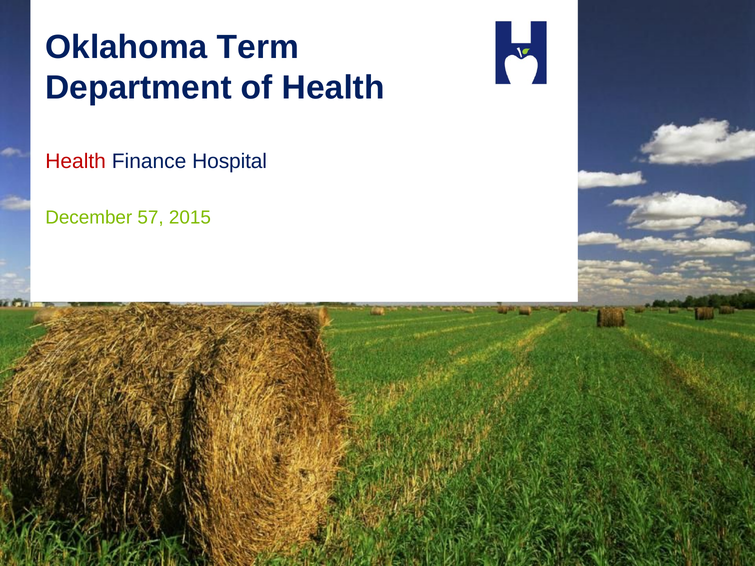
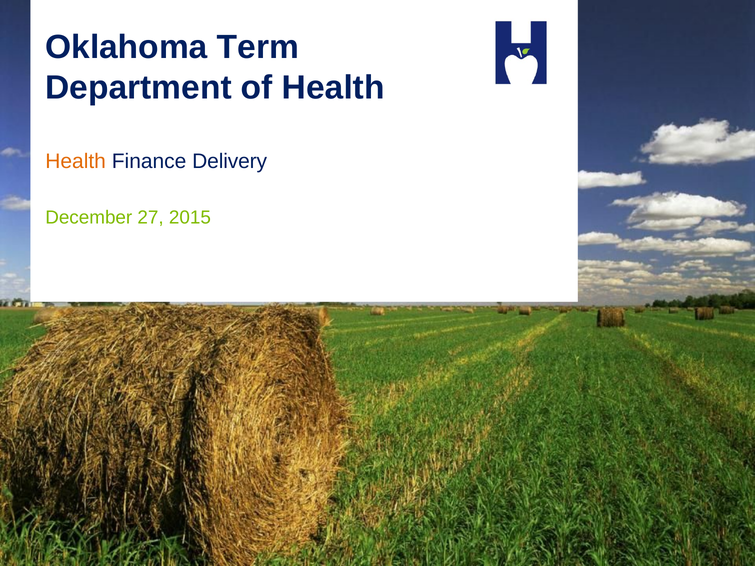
Health at (76, 161) colour: red -> orange
Hospital: Hospital -> Delivery
57: 57 -> 27
